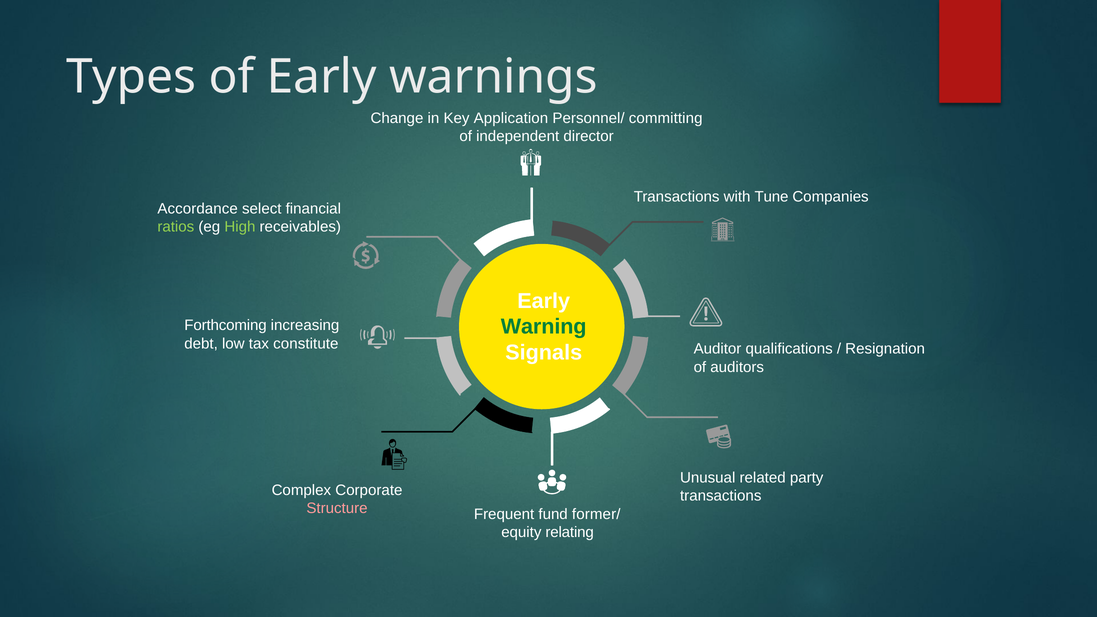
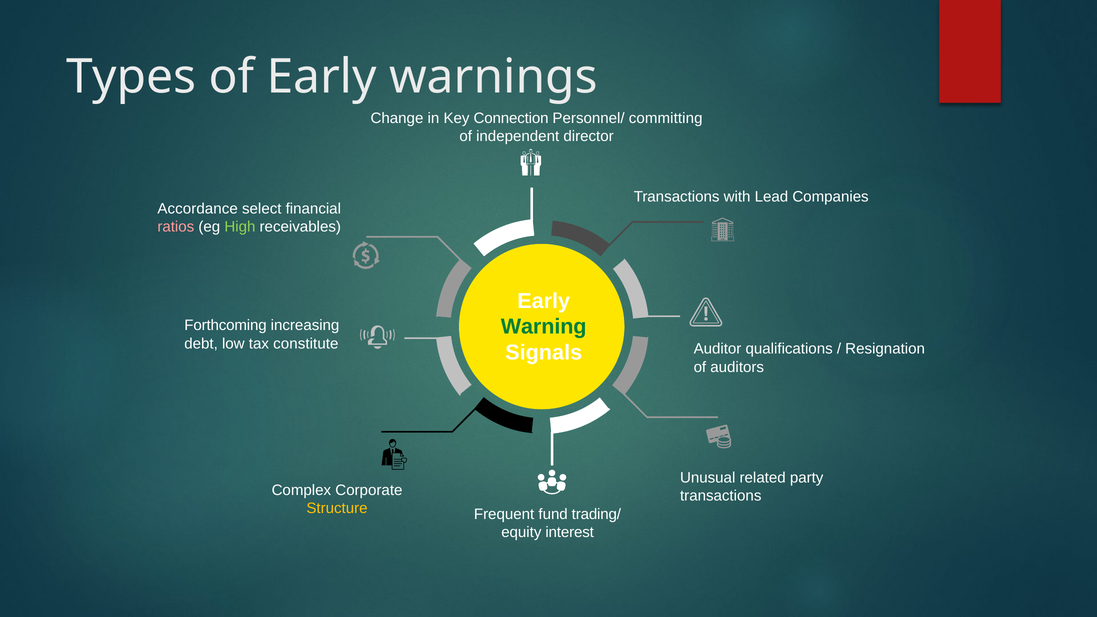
Application: Application -> Connection
Tune: Tune -> Lead
ratios colour: light green -> pink
Structure colour: pink -> yellow
former/: former/ -> trading/
relating: relating -> interest
